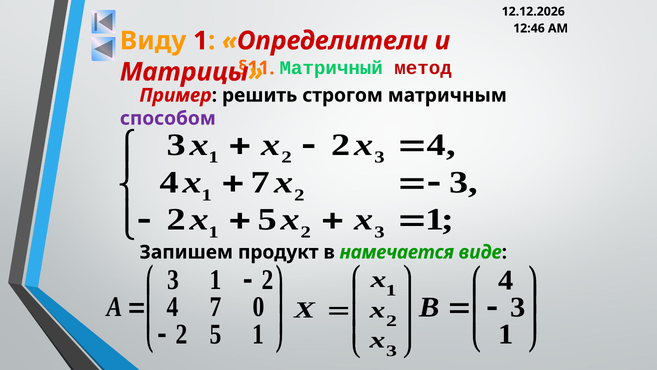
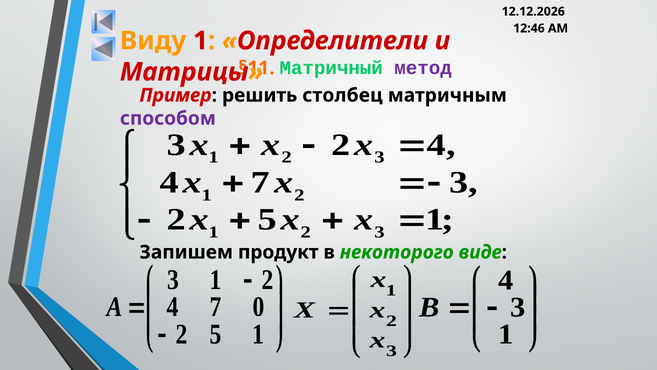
метод colour: red -> purple
строгом: строгом -> столбец
намечается: намечается -> некоторого
